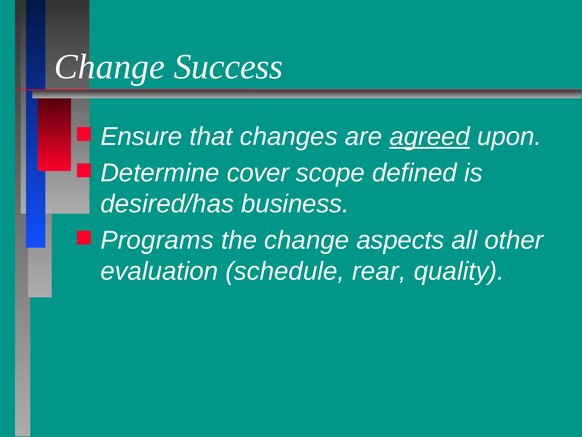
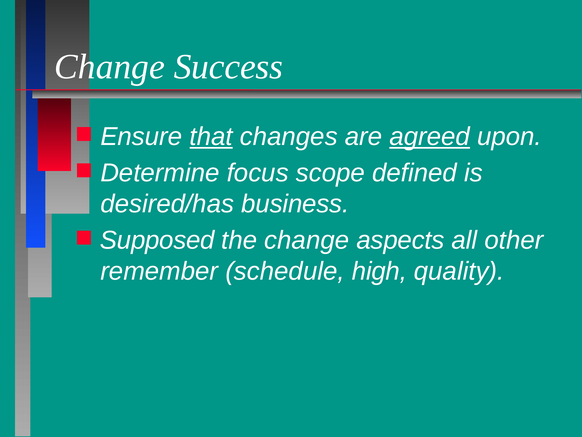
that underline: none -> present
cover: cover -> focus
Programs: Programs -> Supposed
evaluation: evaluation -> remember
rear: rear -> high
